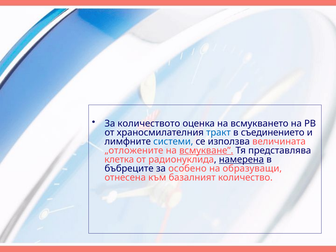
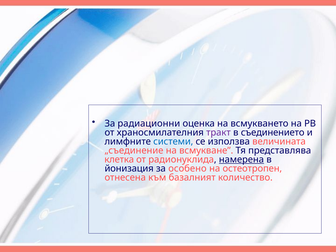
количеството: количеството -> радиационни
тракт colour: blue -> purple
„отложените: „отложените -> „съединение
всмукване underline: present -> none
бъбреците: бъбреците -> йонизация
образуващи: образуващи -> остеотропен
